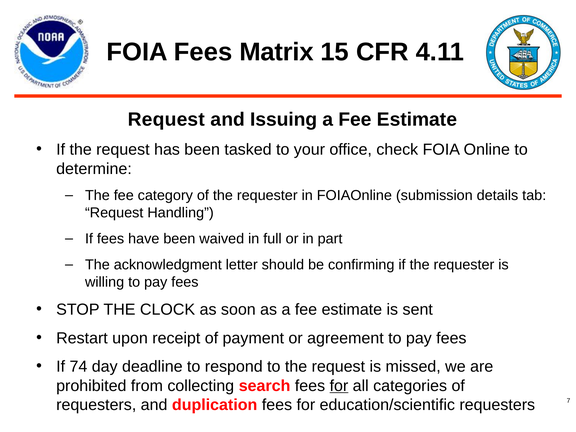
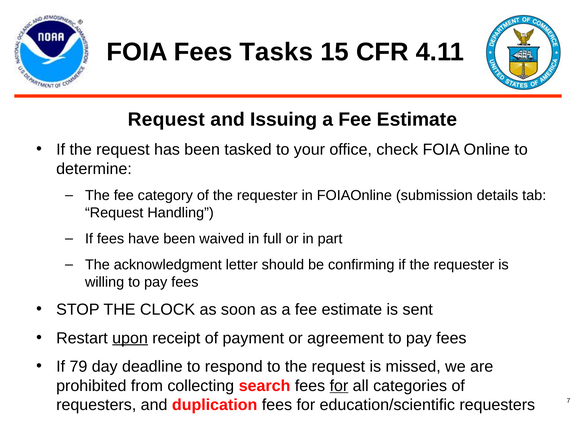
Matrix: Matrix -> Tasks
upon underline: none -> present
74: 74 -> 79
